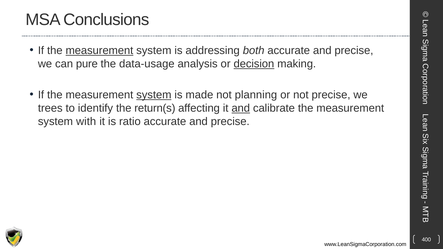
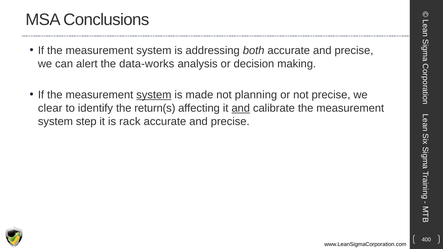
measurement at (99, 51) underline: present -> none
pure: pure -> alert
data-usage: data-usage -> data-works
decision underline: present -> none
trees: trees -> clear
with: with -> step
ratio: ratio -> rack
